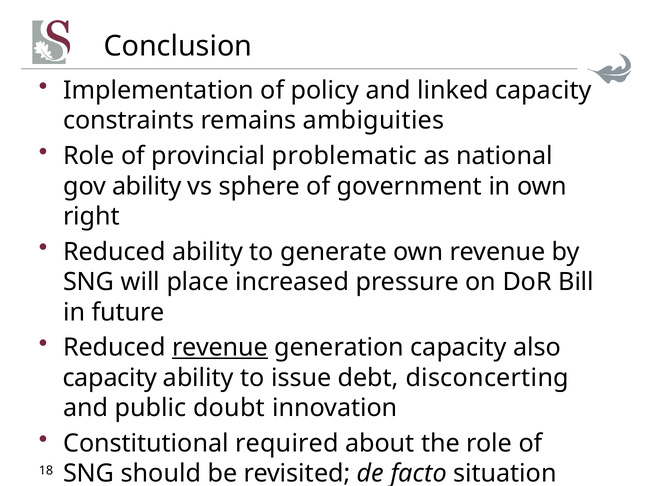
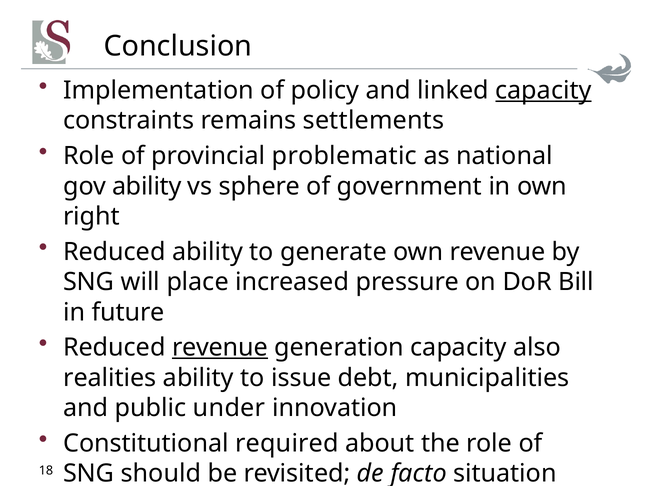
capacity at (543, 90) underline: none -> present
ambiguities: ambiguities -> settlements
capacity at (110, 377): capacity -> realities
disconcerting: disconcerting -> municipalities
doubt: doubt -> under
